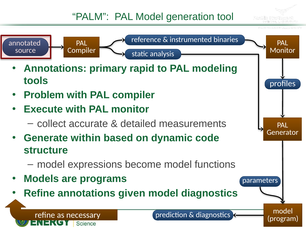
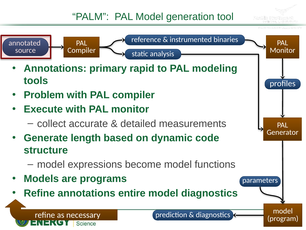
within: within -> length
given: given -> entire
